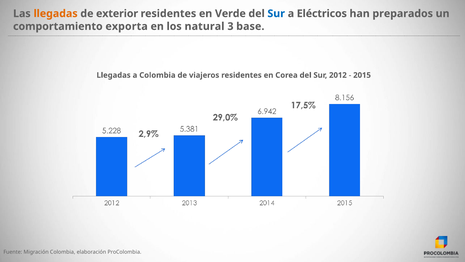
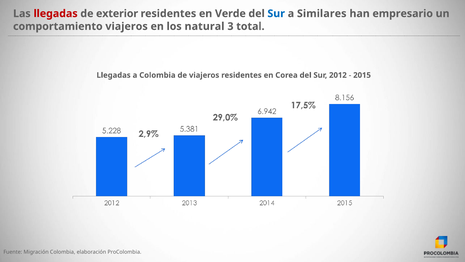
llegadas at (56, 14) colour: orange -> red
Eléctricos: Eléctricos -> Similares
preparados: preparados -> empresario
comportamiento exporta: exporta -> viajeros
base: base -> total
